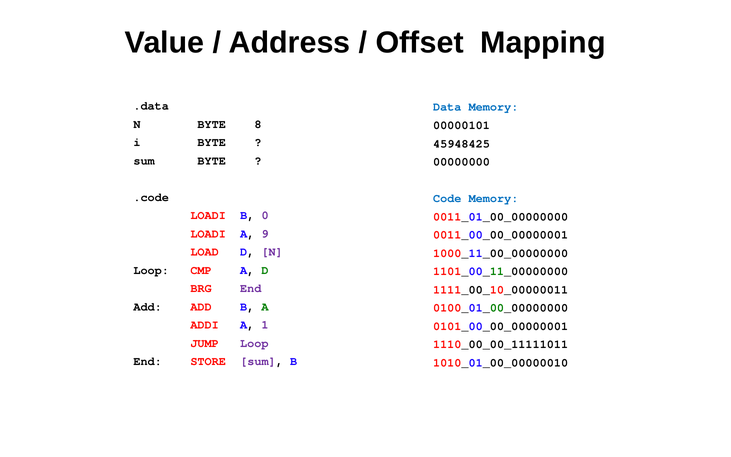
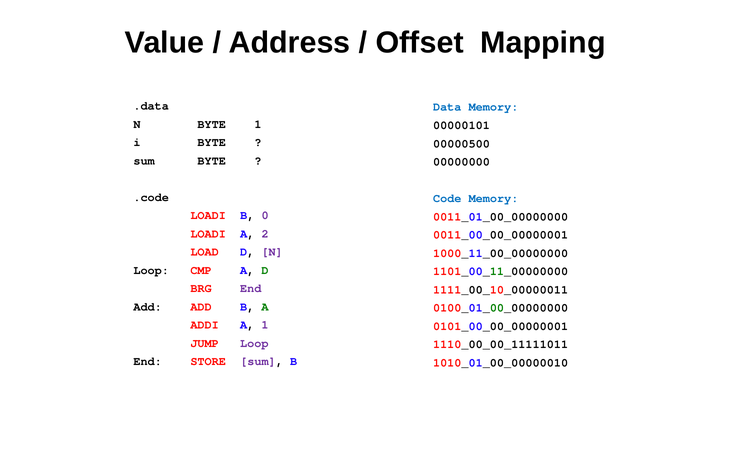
BYTE 8: 8 -> 1
45948425: 45948425 -> 00000500
9: 9 -> 2
